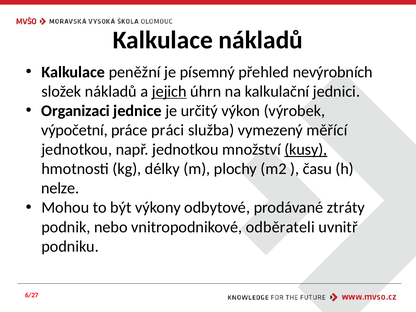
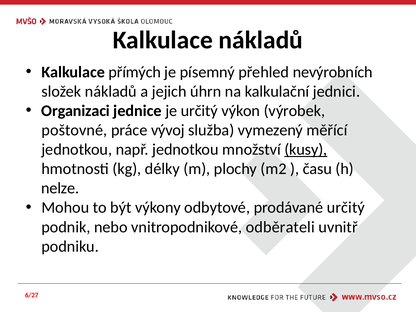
peněžní: peněžní -> přímých
jejich underline: present -> none
výpočetní: výpočetní -> poštovné
práci: práci -> vývoj
prodávané ztráty: ztráty -> určitý
